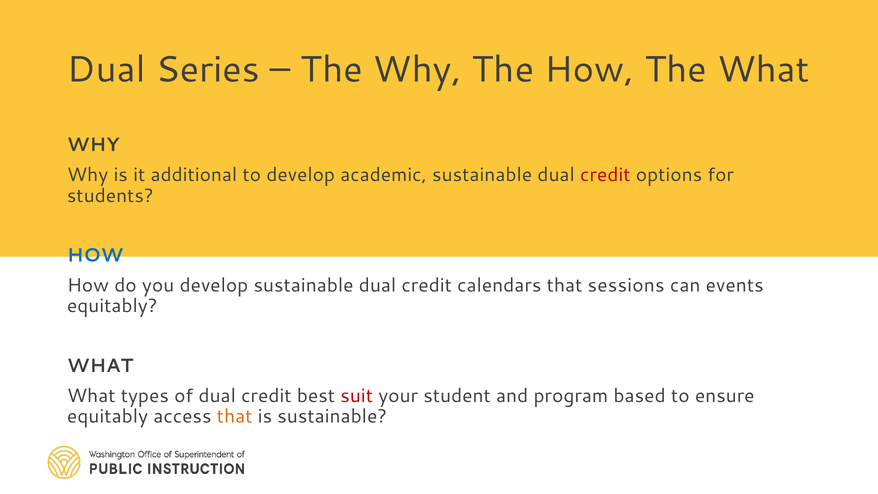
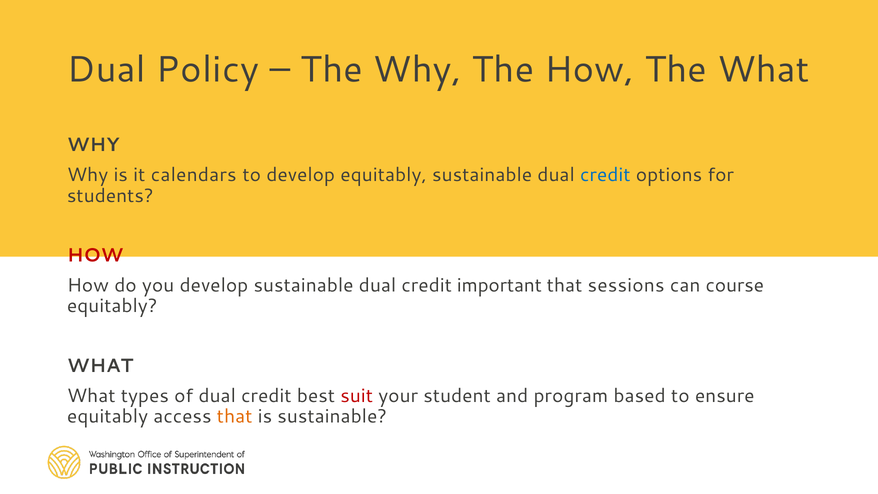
Series: Series -> Policy
additional: additional -> calendars
develop academic: academic -> equitably
credit at (605, 175) colour: red -> blue
HOW at (95, 255) colour: blue -> red
calendars: calendars -> important
events: events -> course
